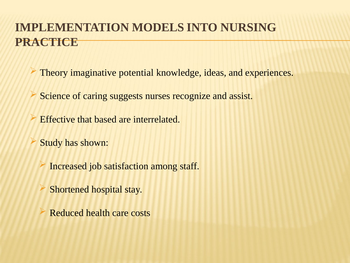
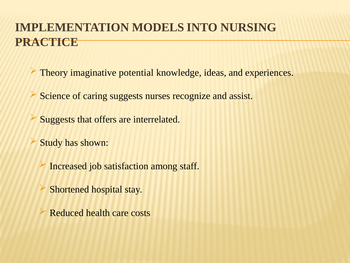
Effective at (57, 119): Effective -> Suggests
based: based -> offers
